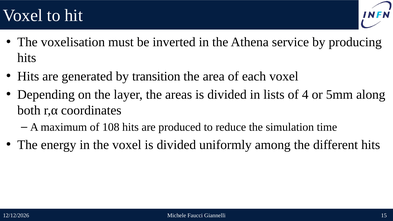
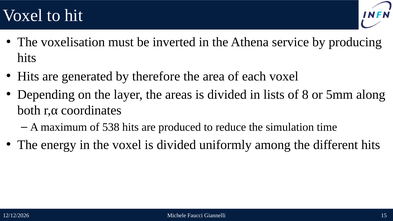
transition: transition -> therefore
4: 4 -> 8
108: 108 -> 538
